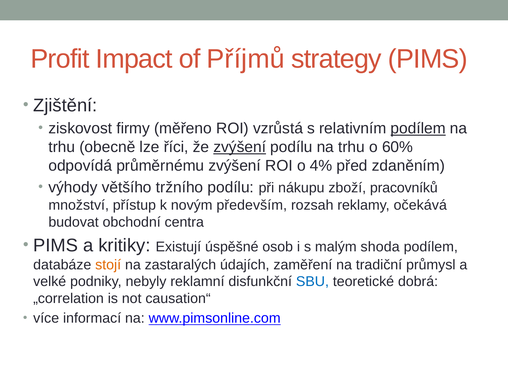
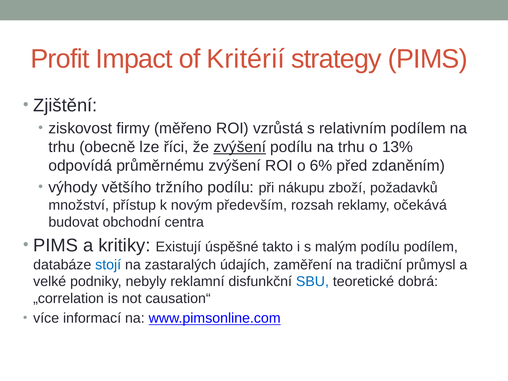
Příjmů: Příjmů -> Kritérií
podílem at (418, 129) underline: present -> none
60%: 60% -> 13%
4%: 4% -> 6%
pracovníků: pracovníků -> požadavků
osob: osob -> takto
malým shoda: shoda -> podílu
stojí colour: orange -> blue
